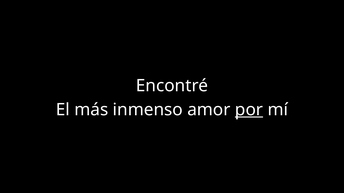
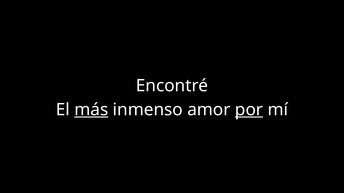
más underline: none -> present
